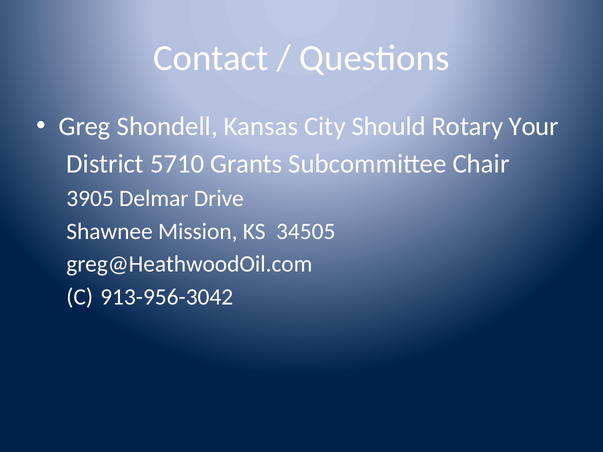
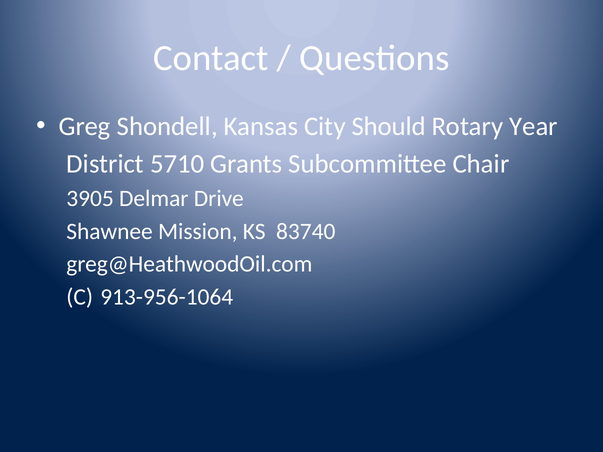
Your: Your -> Year
34505: 34505 -> 83740
913-956-3042: 913-956-3042 -> 913-956-1064
